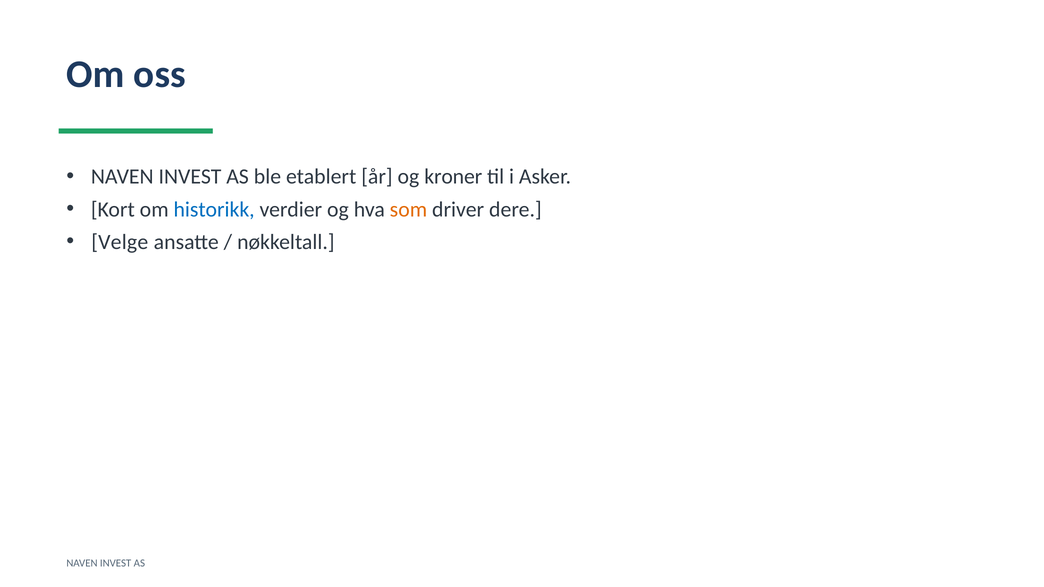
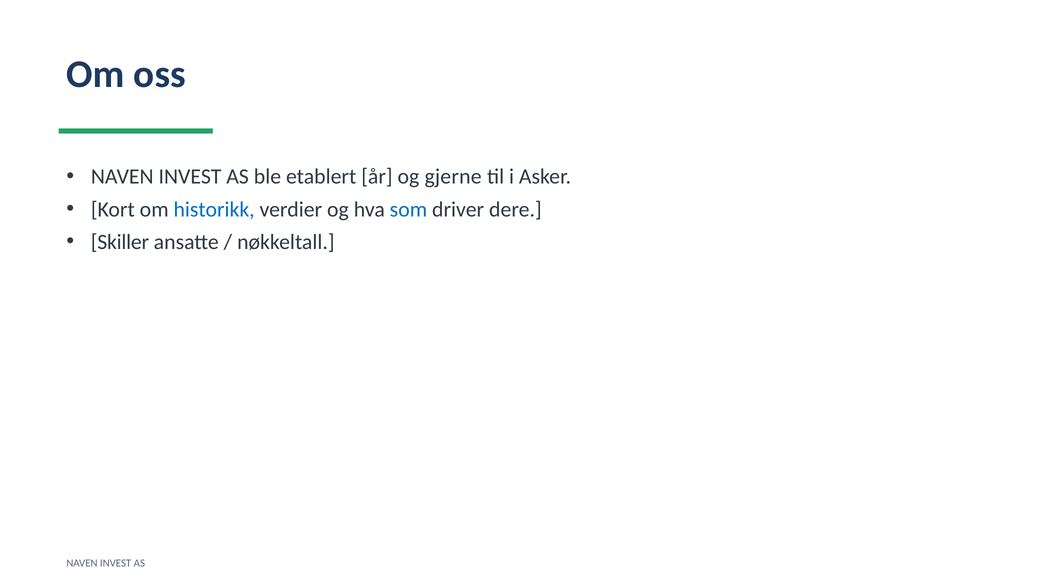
kroner: kroner -> gjerne
som colour: orange -> blue
Velge: Velge -> Skiller
